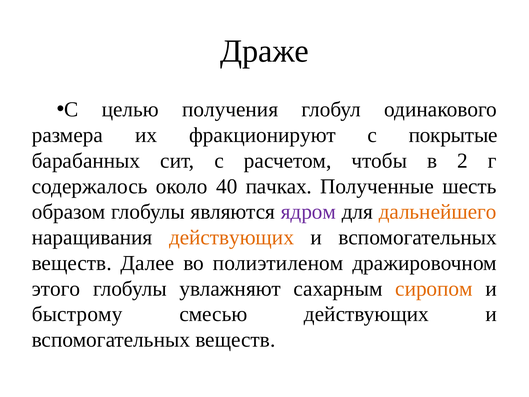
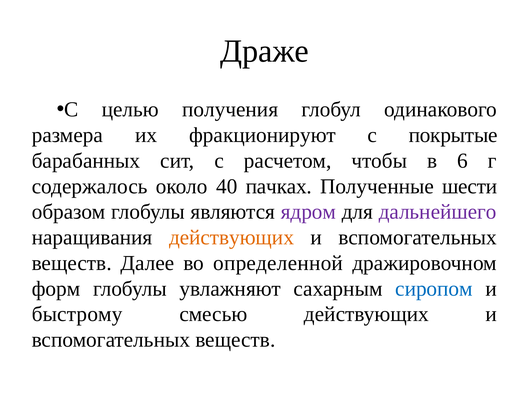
2: 2 -> 6
шесть: шесть -> шести
дальнейшего colour: orange -> purple
полиэтиленом: полиэтиленом -> определенной
этого: этого -> форм
сиропом colour: orange -> blue
